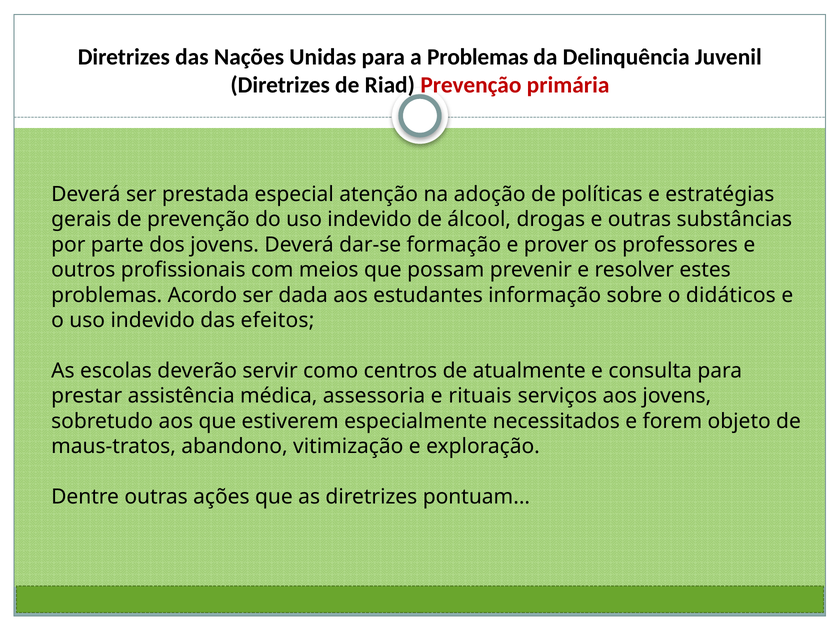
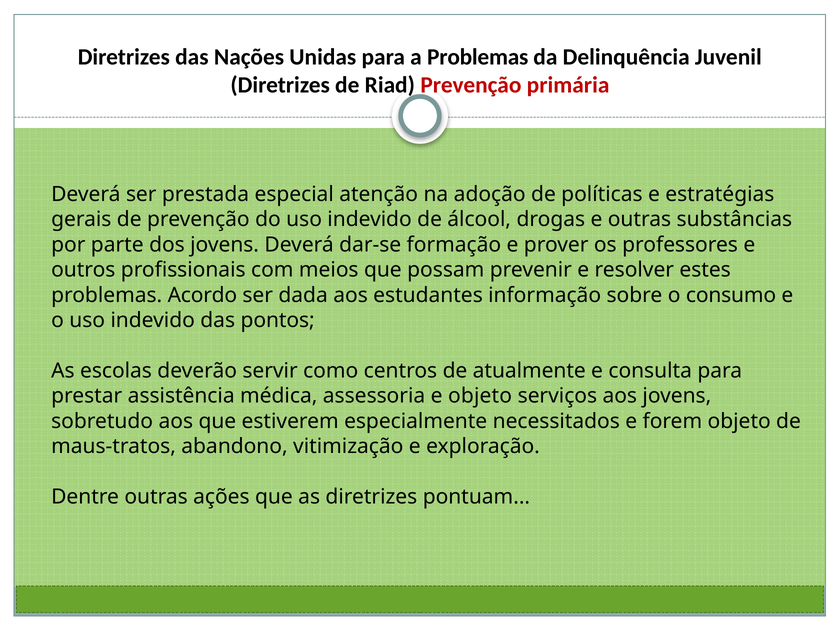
didáticos: didáticos -> consumo
efeitos: efeitos -> pontos
e rituais: rituais -> objeto
